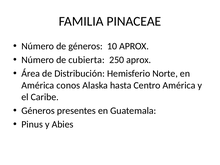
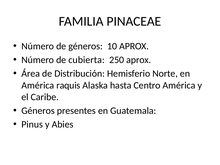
conos: conos -> raquis
